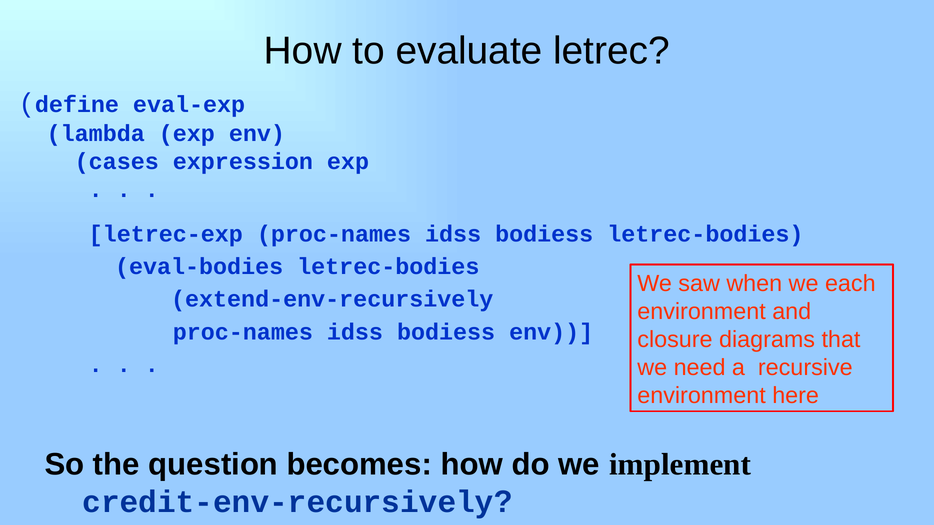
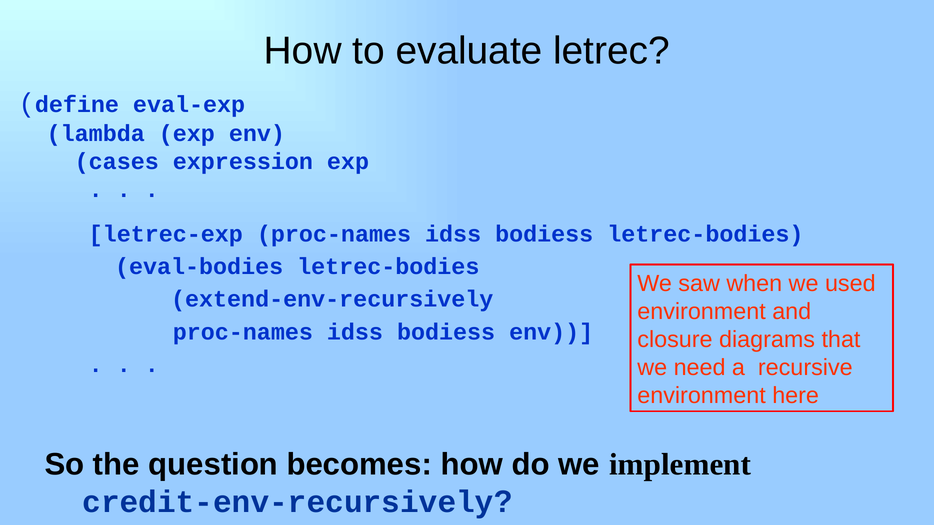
each: each -> used
